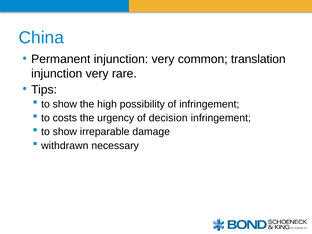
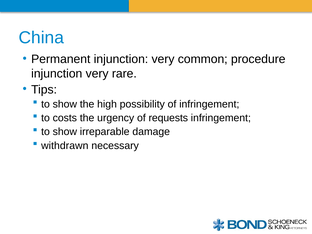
translation: translation -> procedure
decision: decision -> requests
